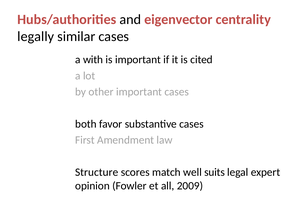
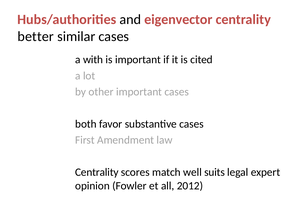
legally: legally -> better
Structure at (97, 172): Structure -> Centrality
2009: 2009 -> 2012
